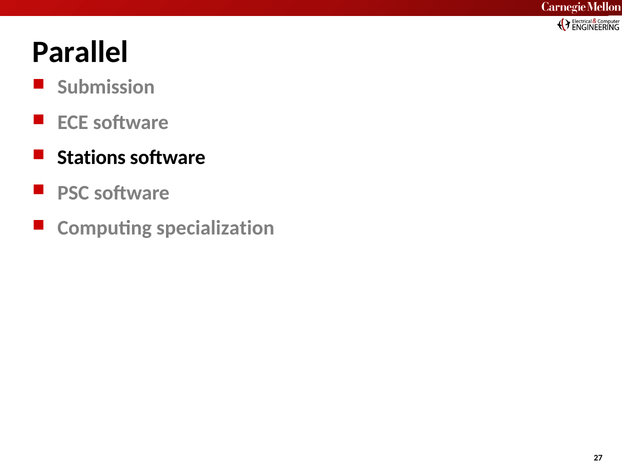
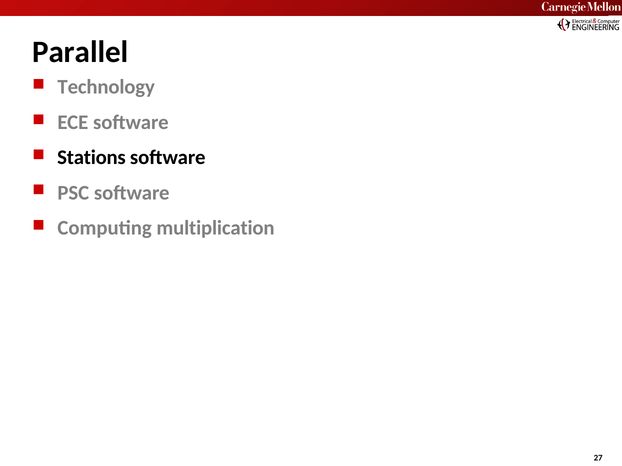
Submission: Submission -> Technology
specialization: specialization -> multiplication
